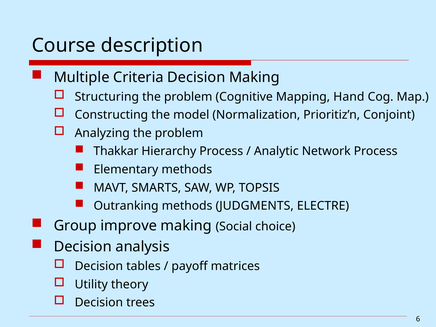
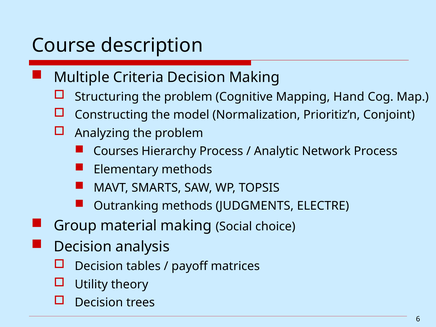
Thakkar: Thakkar -> Courses
improve: improve -> material
